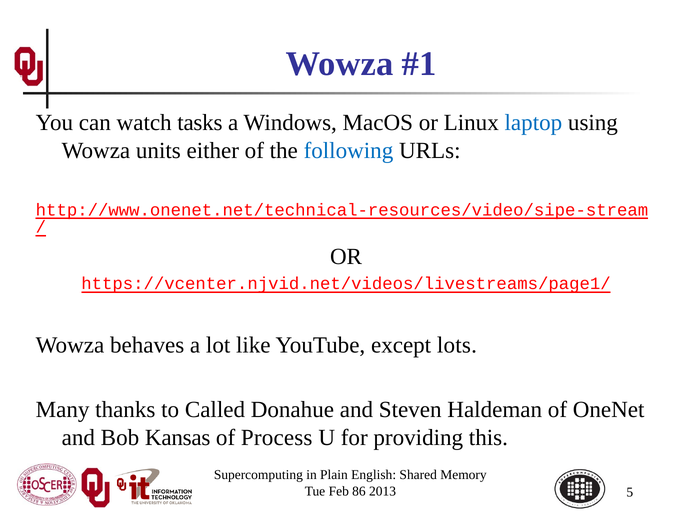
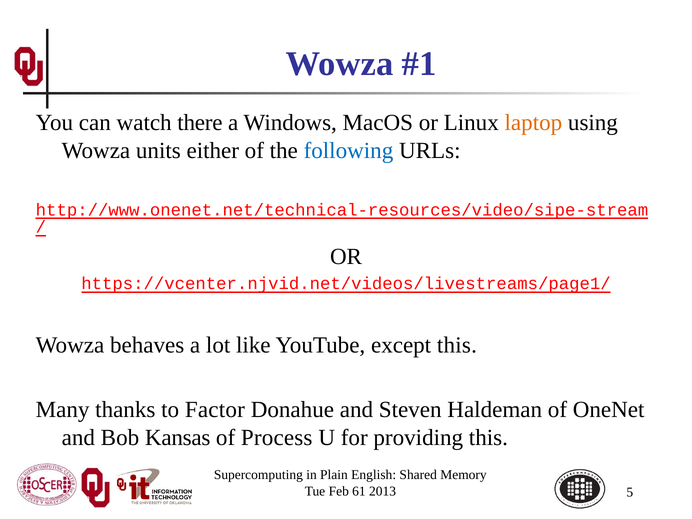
tasks: tasks -> there
laptop colour: blue -> orange
except lots: lots -> this
Called: Called -> Factor
86: 86 -> 61
